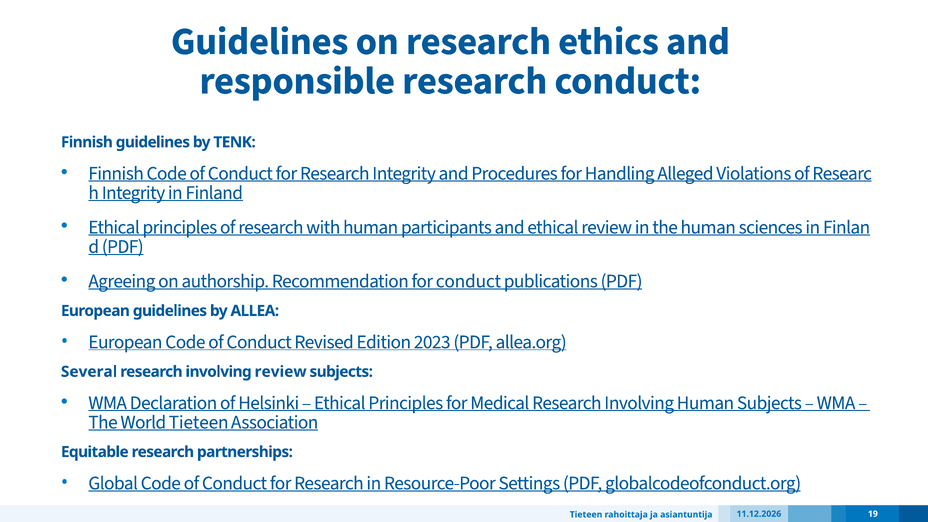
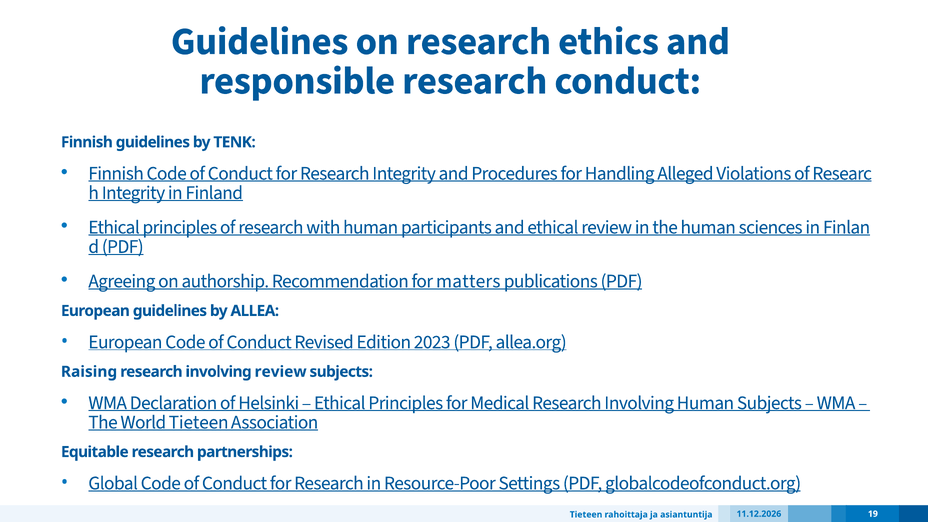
for conduct: conduct -> matters
Several: Several -> Raising
